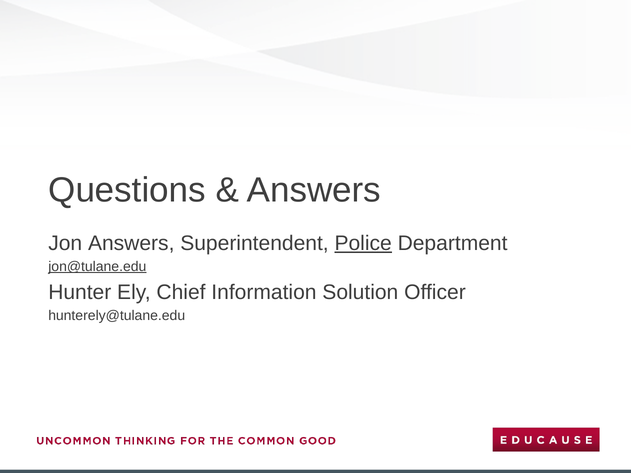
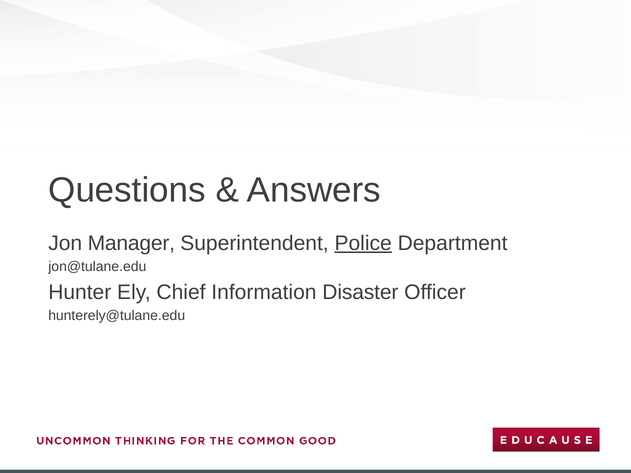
Jon Answers: Answers -> Manager
jon@tulane.edu underline: present -> none
Solution: Solution -> Disaster
